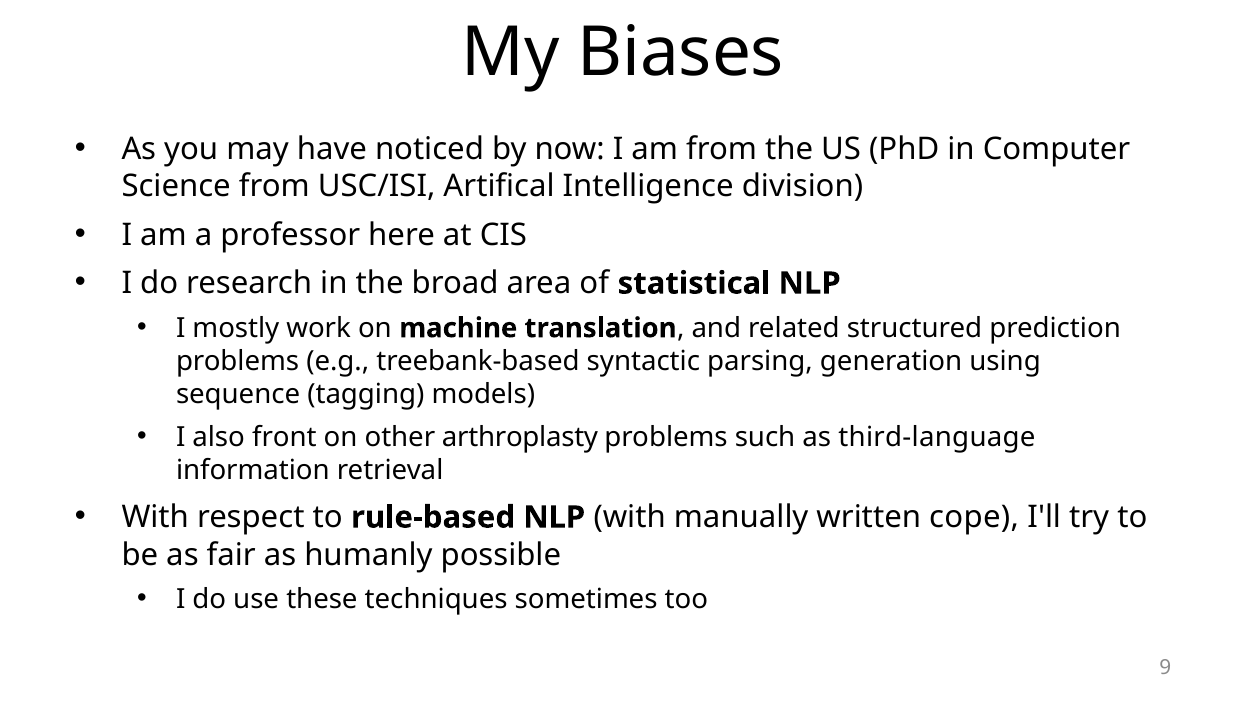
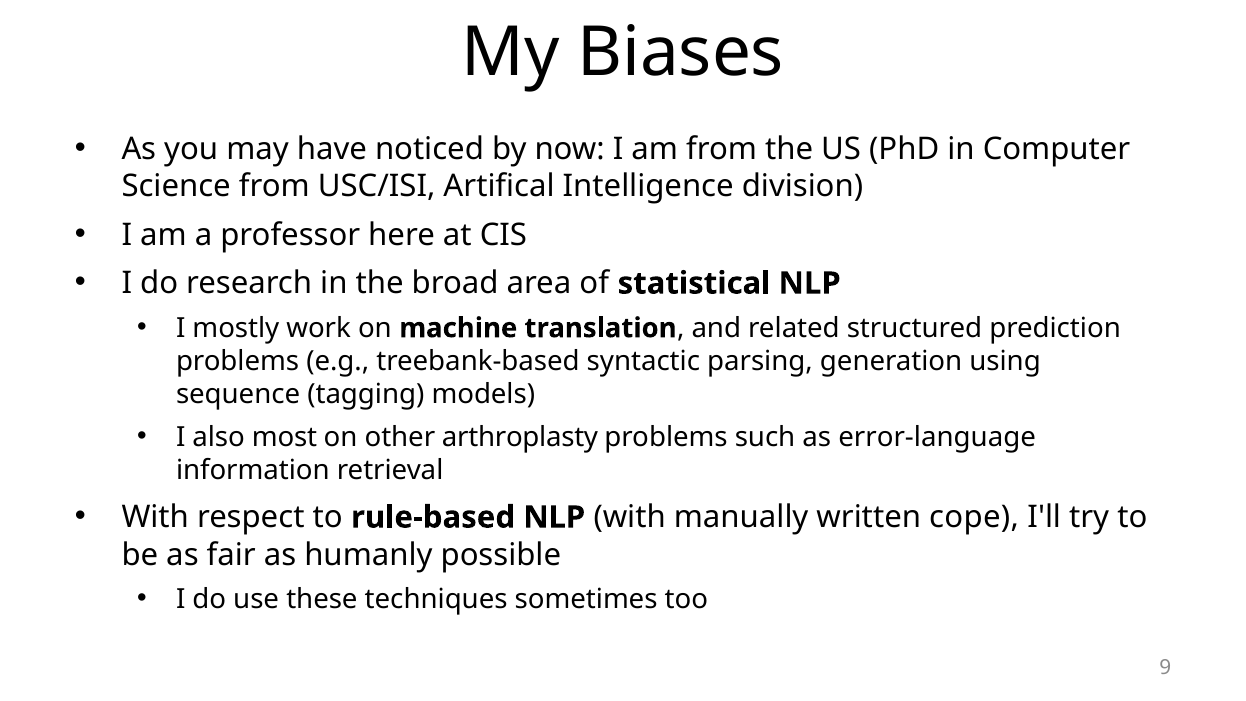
front: front -> most
third-language: third-language -> error-language
